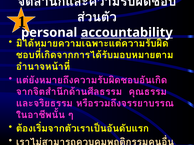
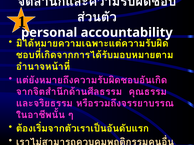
accountability underline: present -> none
